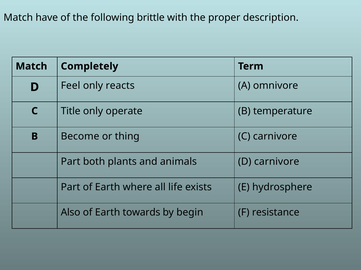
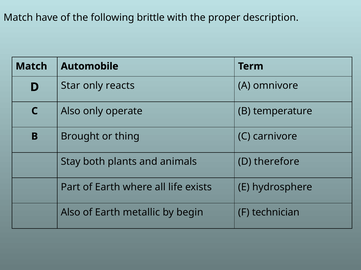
Completely: Completely -> Automobile
Feel: Feel -> Star
C Title: Title -> Also
Become: Become -> Brought
Part at (71, 162): Part -> Stay
D carnivore: carnivore -> therefore
towards: towards -> metallic
resistance: resistance -> technician
